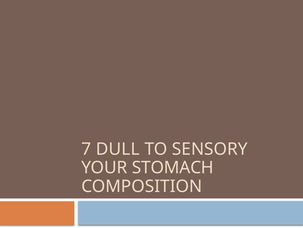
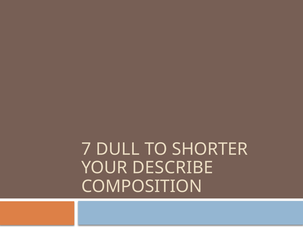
SENSORY: SENSORY -> SHORTER
STOMACH: STOMACH -> DESCRIBE
